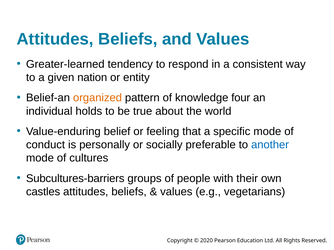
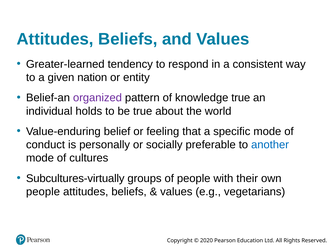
organized colour: orange -> purple
knowledge four: four -> true
Subcultures-barriers: Subcultures-barriers -> Subcultures-virtually
castles at (43, 192): castles -> people
